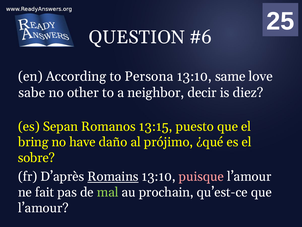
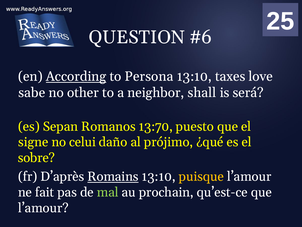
According underline: none -> present
same: same -> taxes
decir: decir -> shall
diez: diez -> será
13:15: 13:15 -> 13:70
bring: bring -> signe
have: have -> celui
puisque colour: pink -> yellow
